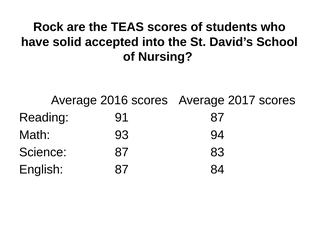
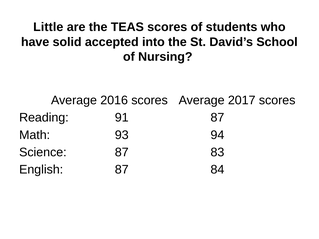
Rock: Rock -> Little
